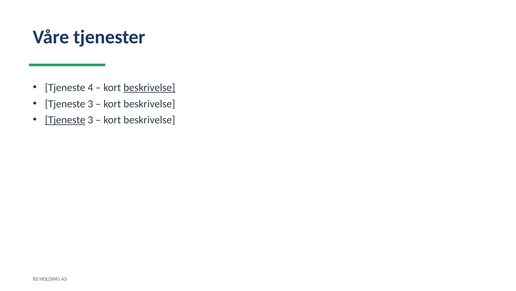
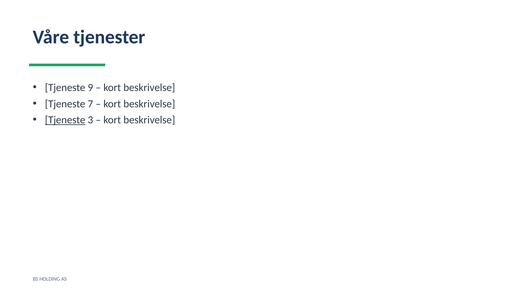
4: 4 -> 9
beskrivelse at (149, 87) underline: present -> none
3 at (90, 104): 3 -> 7
